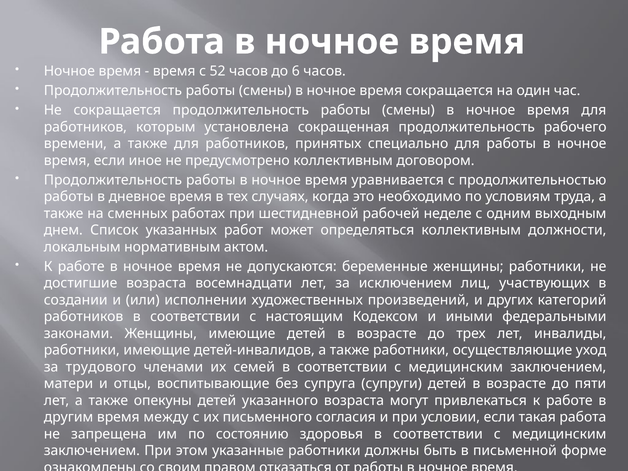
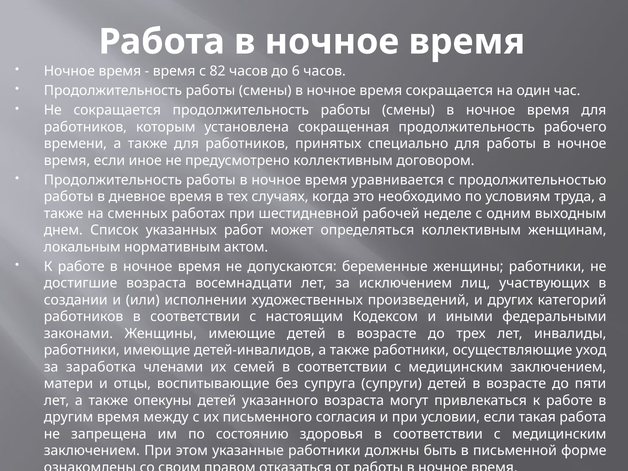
52: 52 -> 82
должности: должности -> женщинам
трудового: трудового -> заработка
